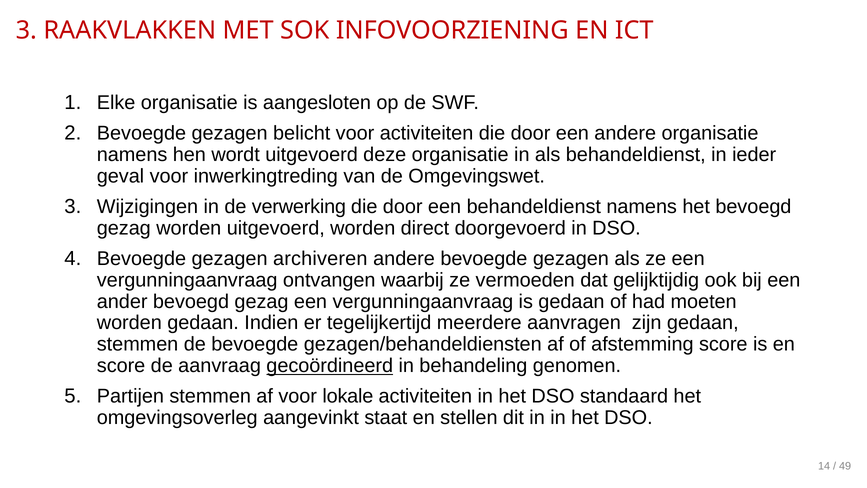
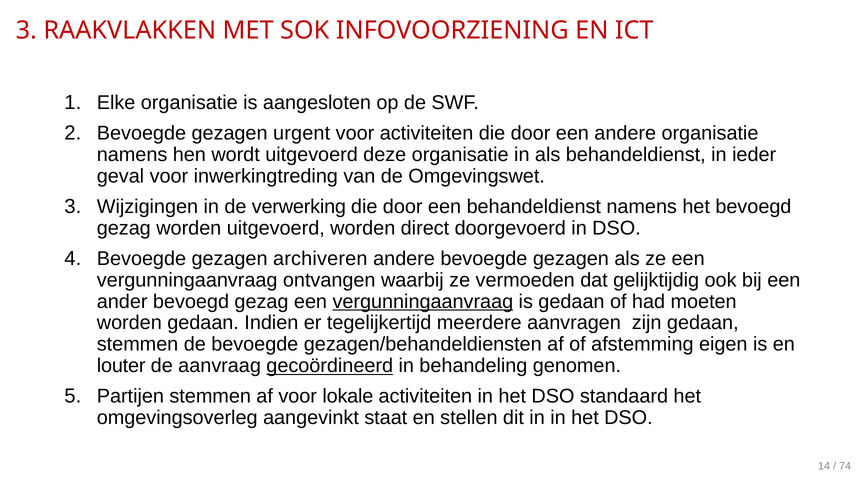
belicht: belicht -> urgent
vergunningaanvraag at (423, 301) underline: none -> present
afstemming score: score -> eigen
score at (121, 366): score -> louter
49: 49 -> 74
